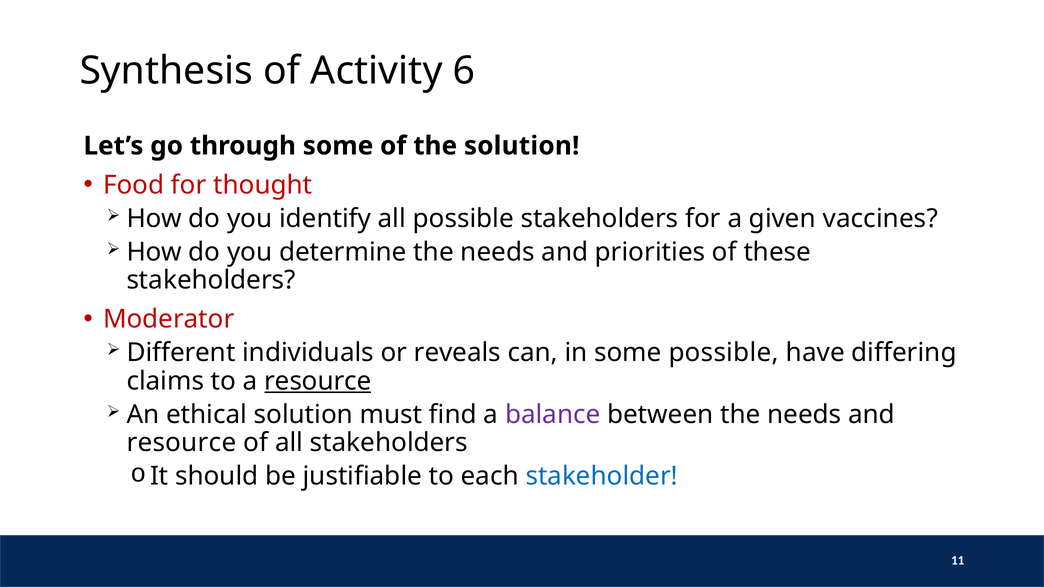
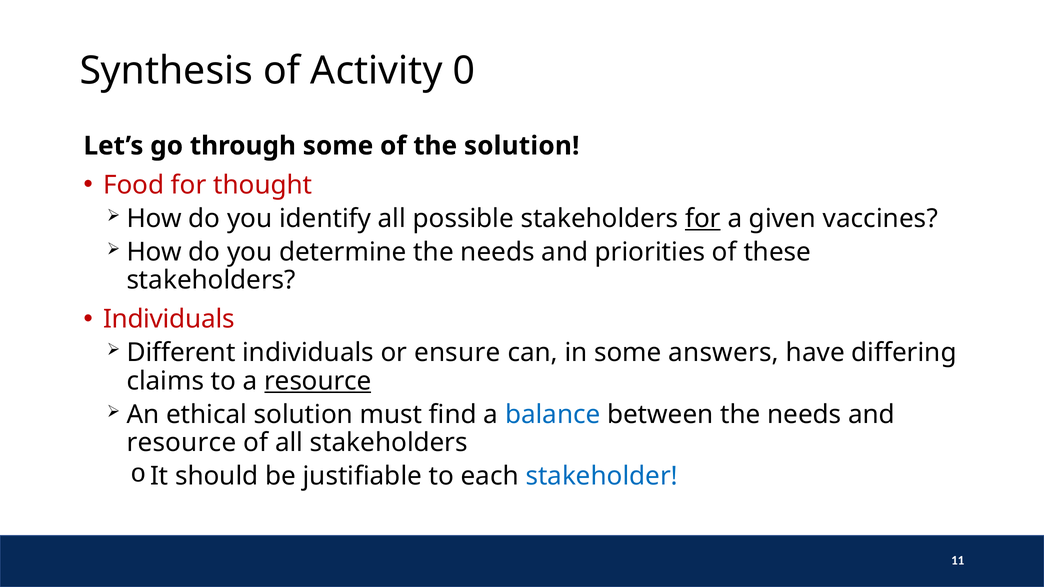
6: 6 -> 0
for at (703, 219) underline: none -> present
Moderator at (169, 319): Moderator -> Individuals
reveals: reveals -> ensure
some possible: possible -> answers
balance colour: purple -> blue
